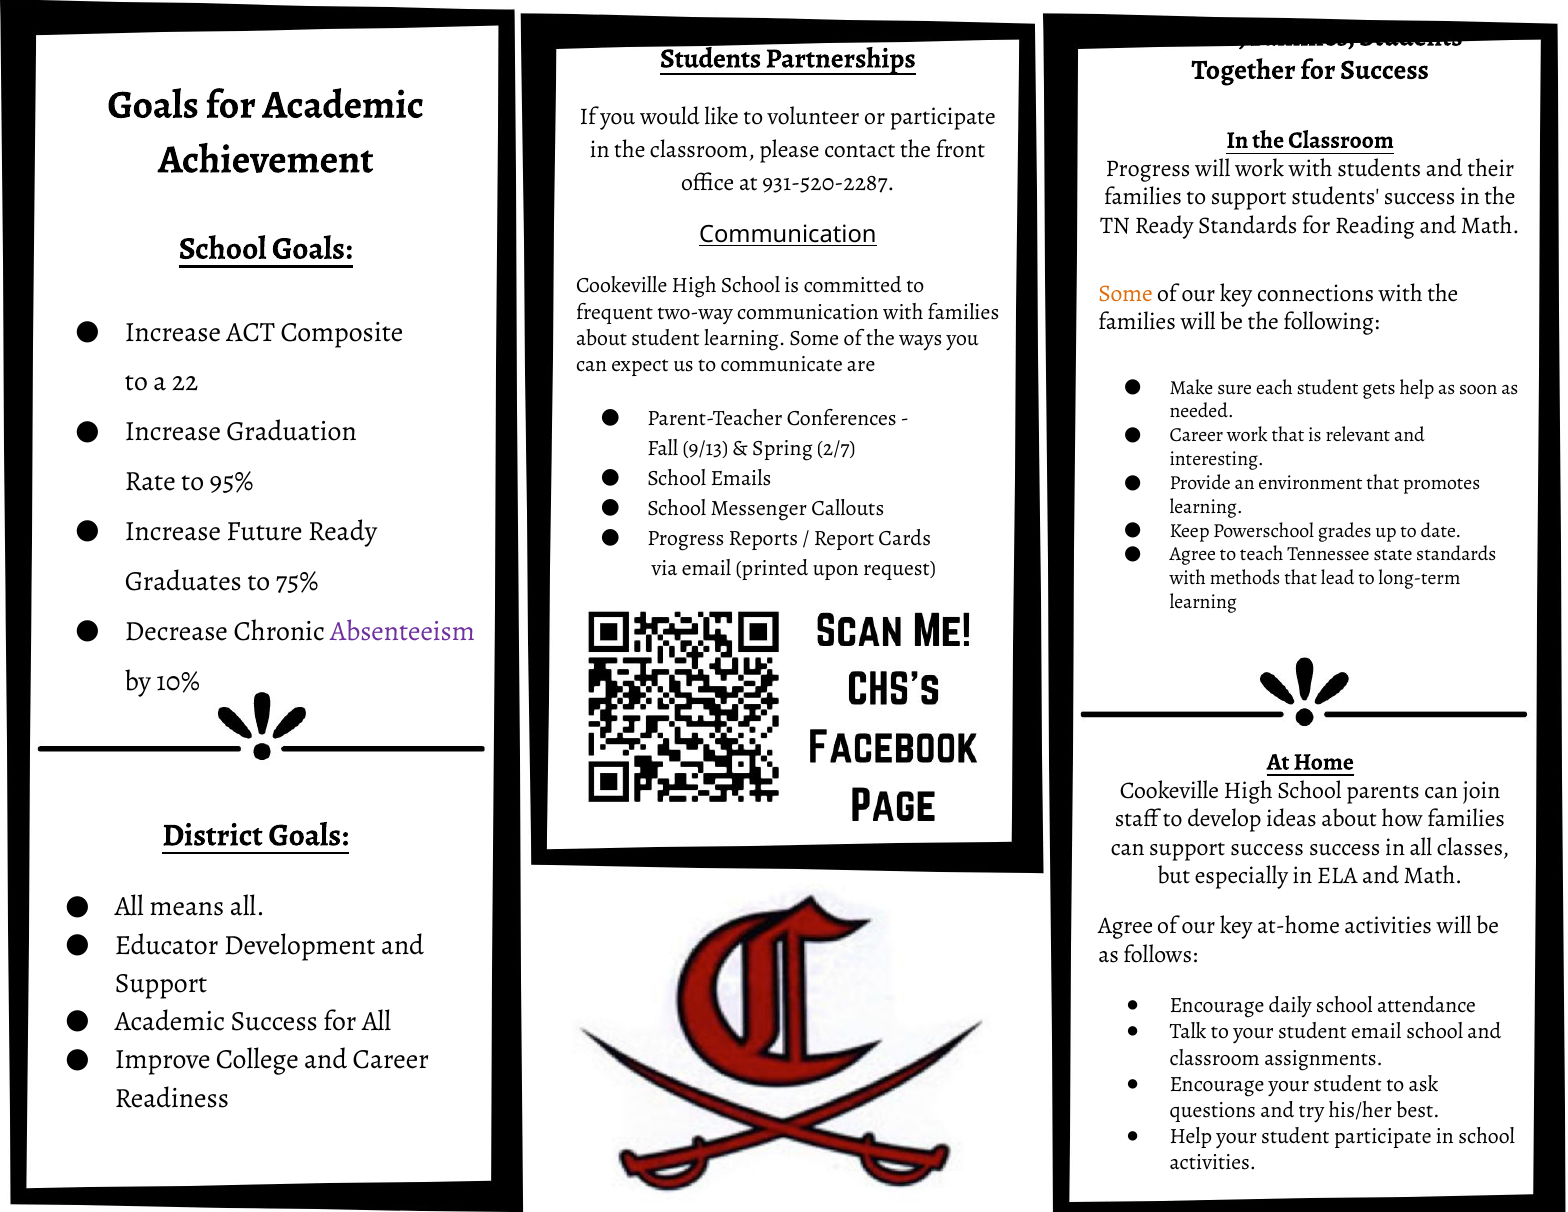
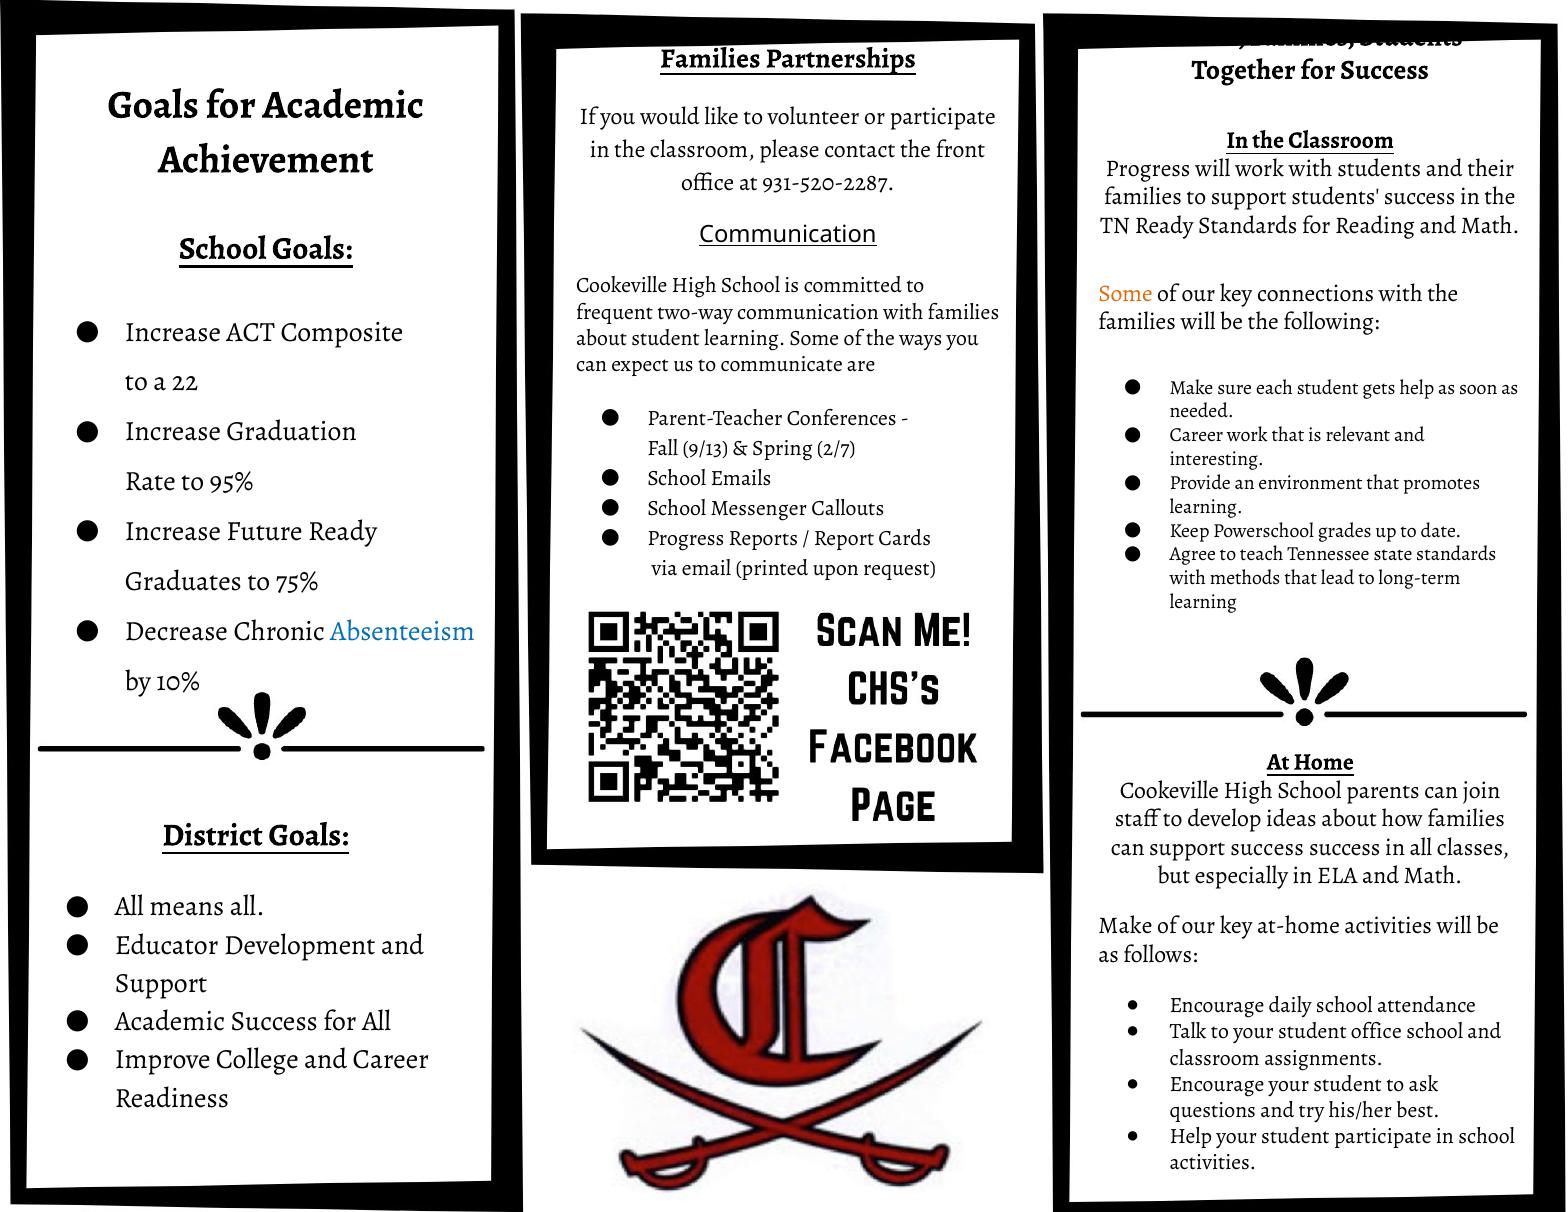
Students at (711, 58): Students -> Families
Absenteeism colour: purple -> blue
Agree at (1126, 926): Agree -> Make
student email: email -> office
